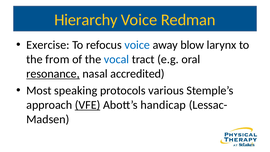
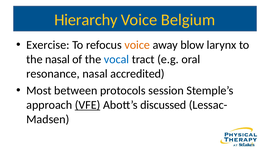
Redman: Redman -> Belgium
voice at (137, 45) colour: blue -> orange
the from: from -> nasal
resonance underline: present -> none
speaking: speaking -> between
various: various -> session
handicap: handicap -> discussed
